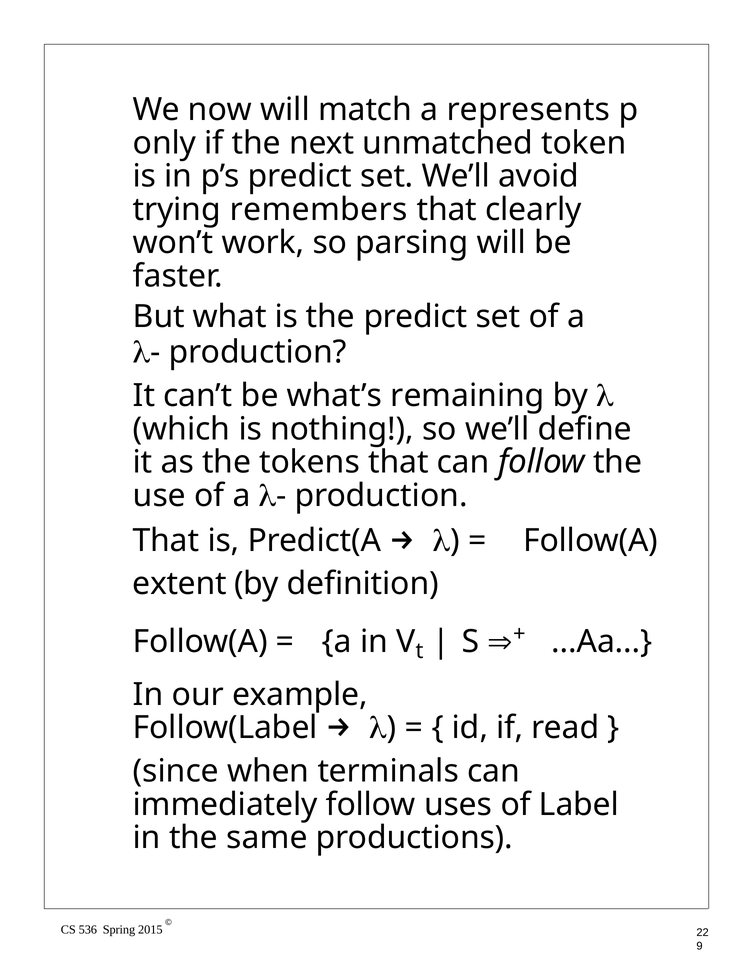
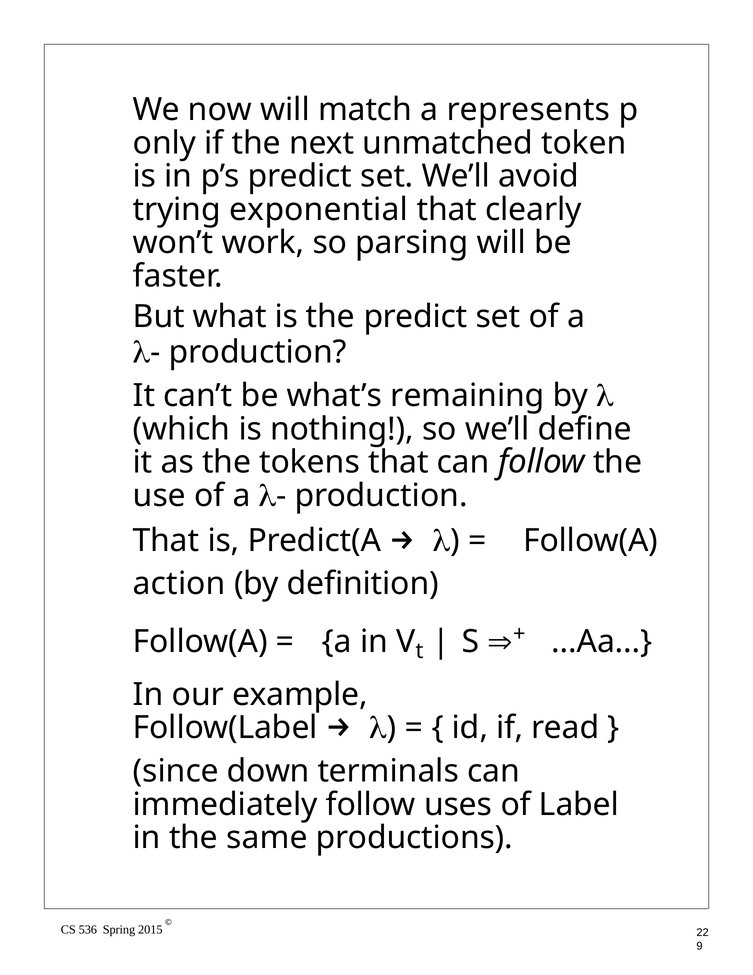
remembers: remembers -> exponential
extent: extent -> action
when: when -> down
